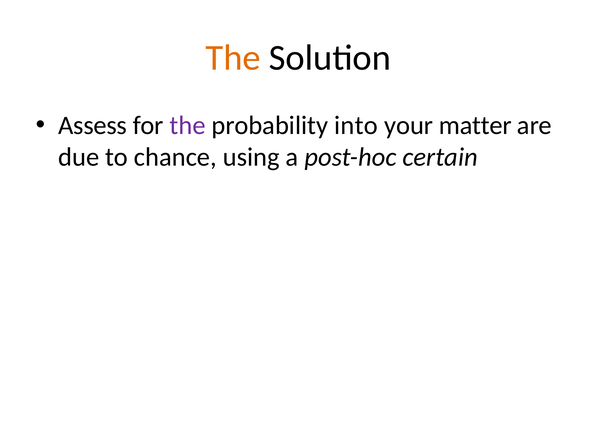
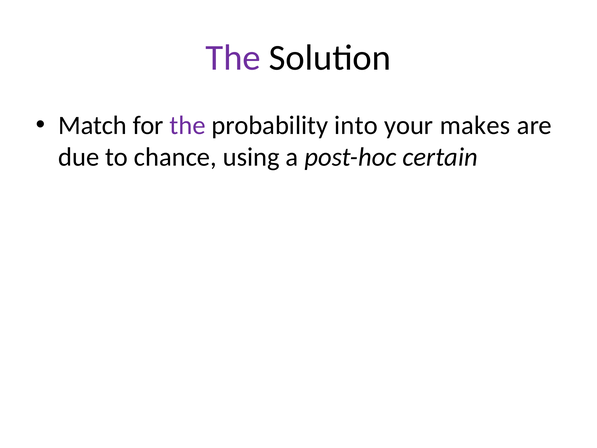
The at (233, 58) colour: orange -> purple
Assess: Assess -> Match
matter: matter -> makes
